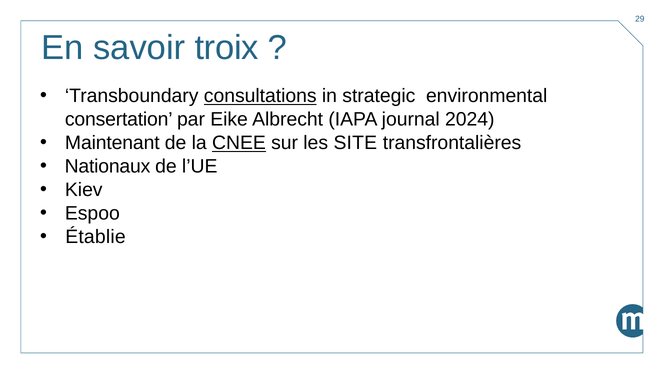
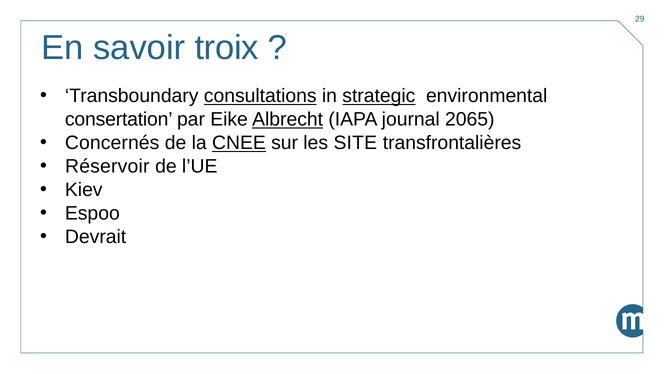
strategic underline: none -> present
Albrecht underline: none -> present
2024: 2024 -> 2065
Maintenant: Maintenant -> Concernés
Nationaux: Nationaux -> Réservoir
Établie: Établie -> Devrait
